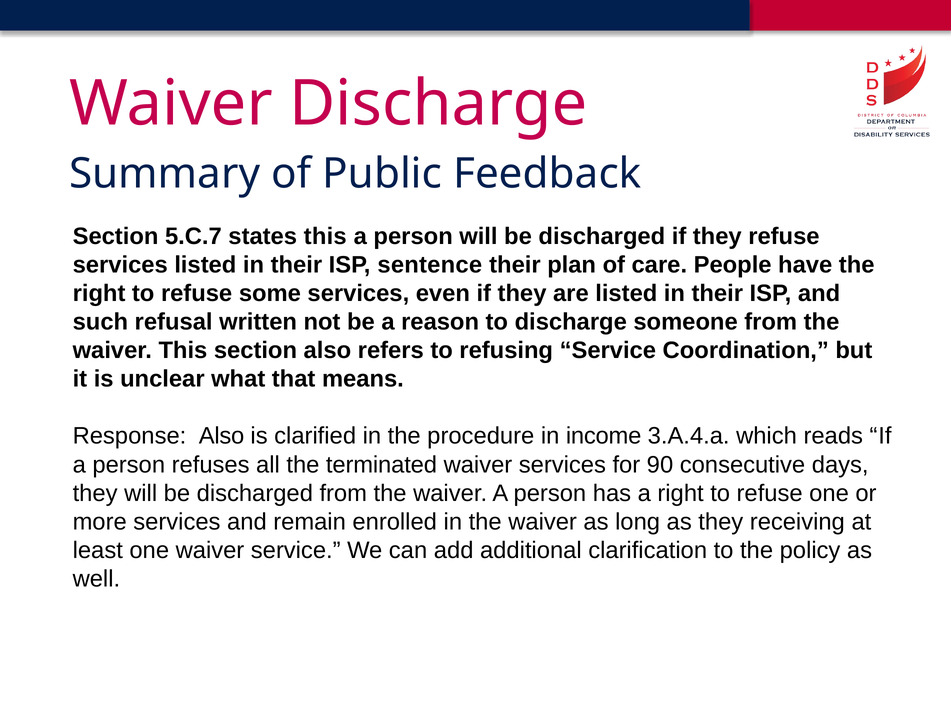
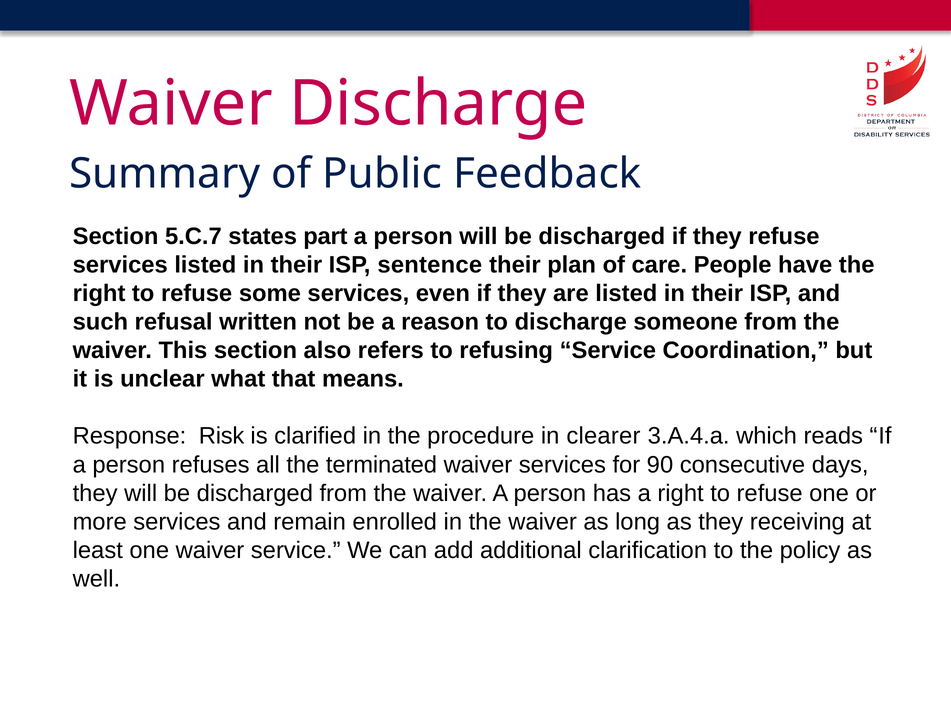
states this: this -> part
Response Also: Also -> Risk
income: income -> clearer
